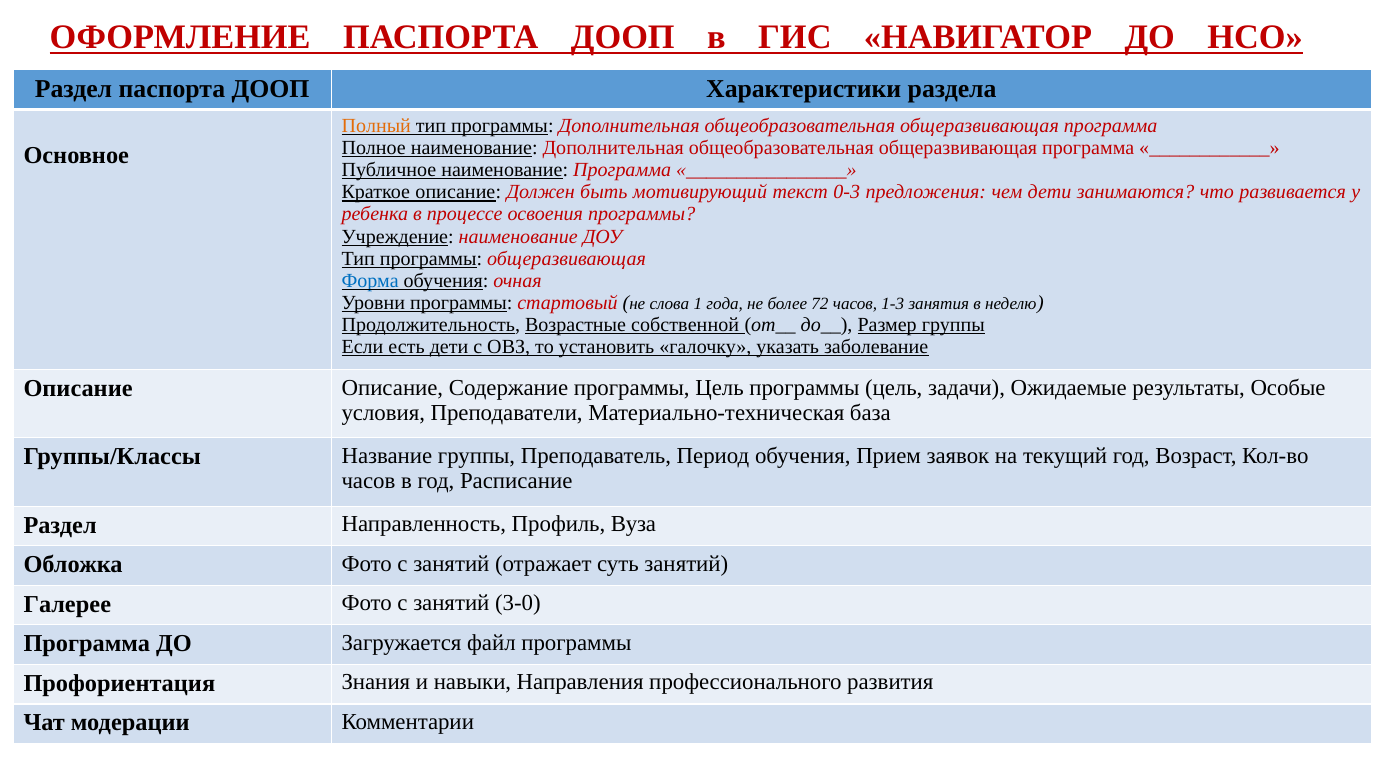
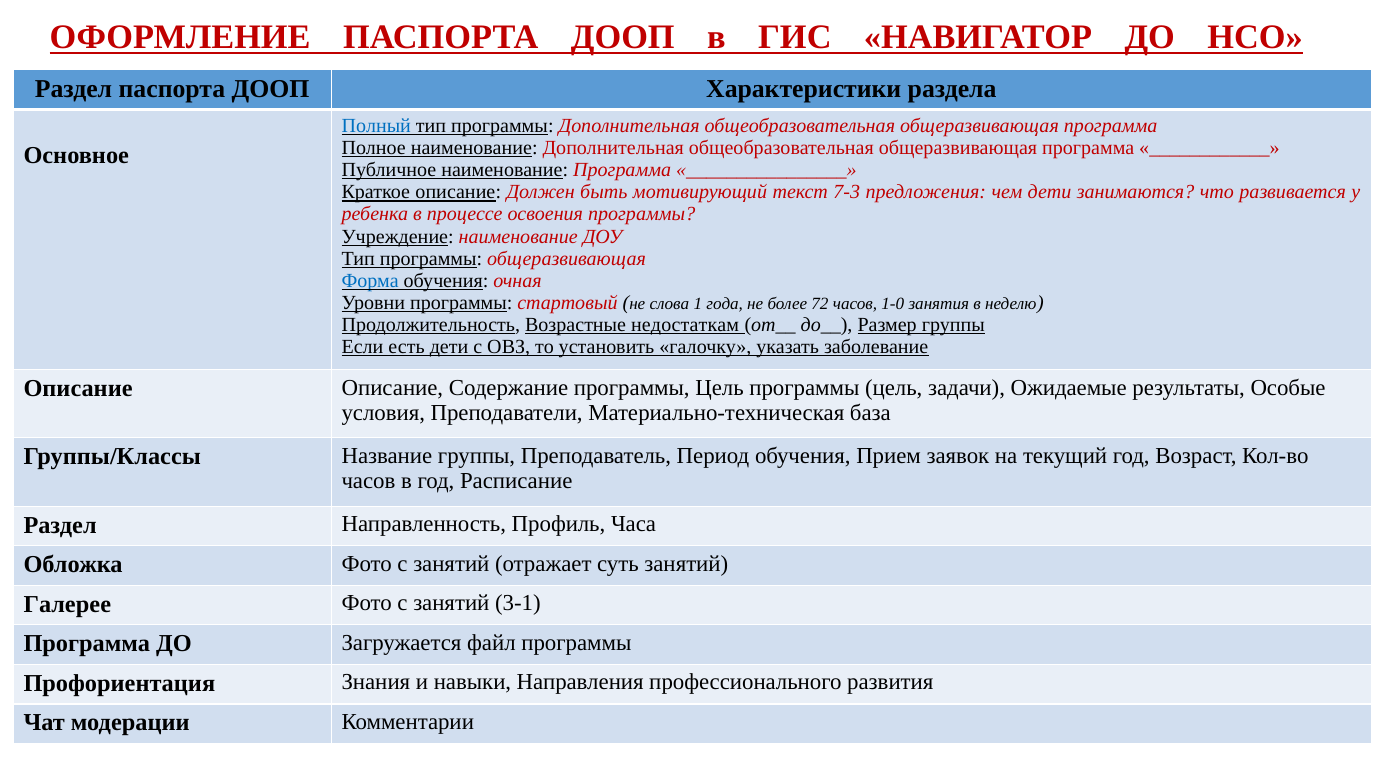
Полный colour: orange -> blue
0-3: 0-3 -> 7-3
1-3: 1-3 -> 1-0
собственной: собственной -> недостаткам
Вуза: Вуза -> Часа
3-0: 3-0 -> 3-1
